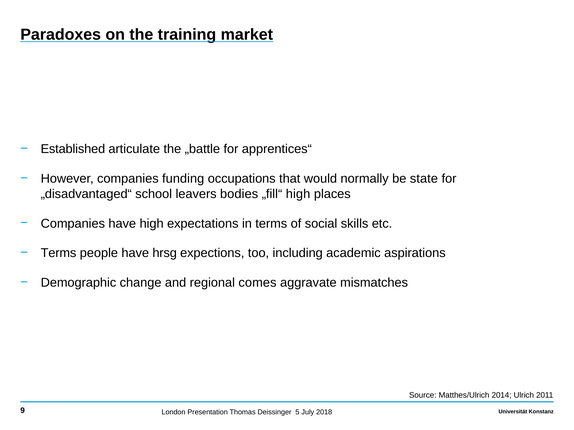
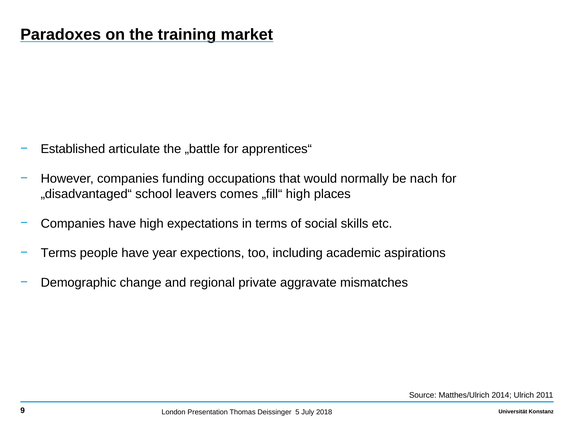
state: state -> nach
bodies: bodies -> comes
hrsg: hrsg -> year
comes: comes -> private
